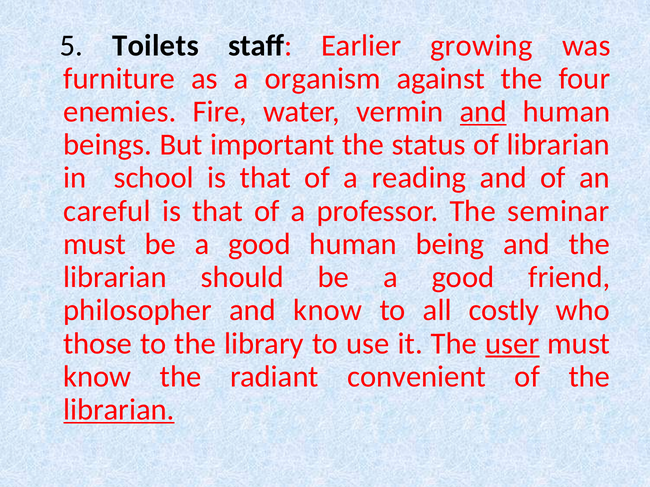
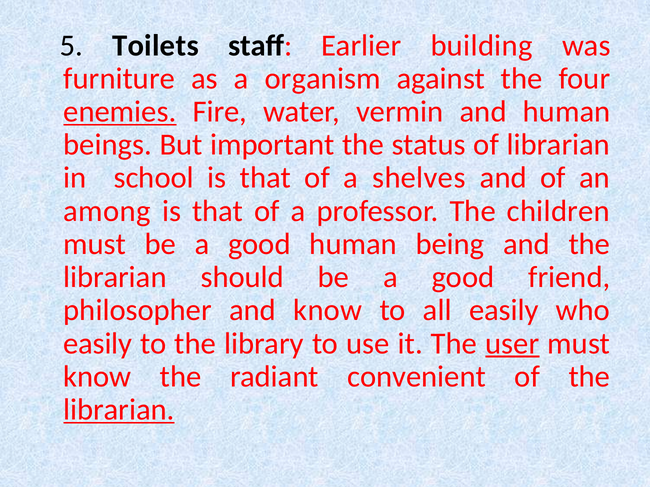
growing: growing -> building
enemies underline: none -> present
and at (483, 112) underline: present -> none
reading: reading -> shelves
careful: careful -> among
seminar: seminar -> children
all costly: costly -> easily
those at (98, 344): those -> easily
